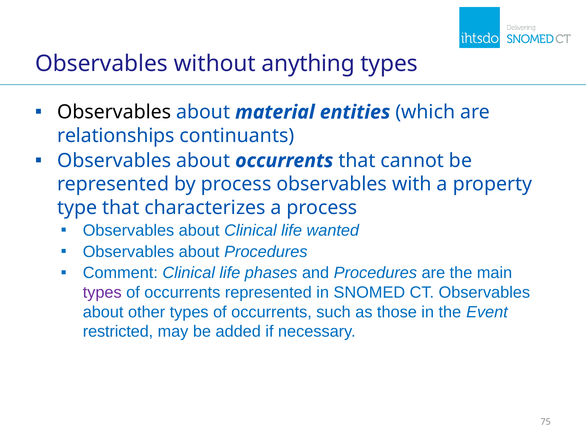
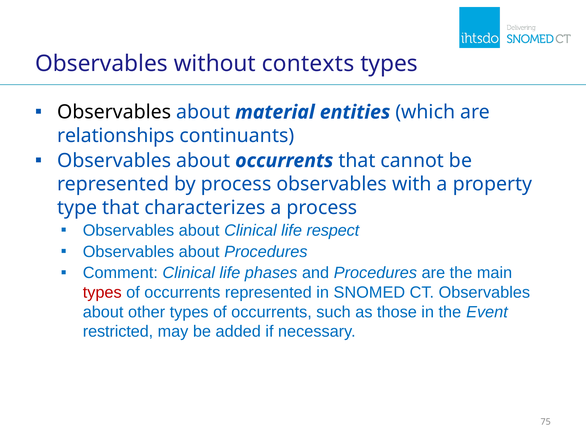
anything: anything -> contexts
wanted: wanted -> respect
types at (102, 292) colour: purple -> red
